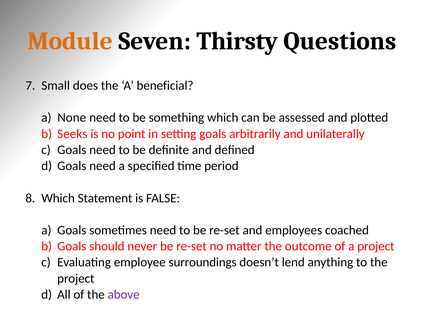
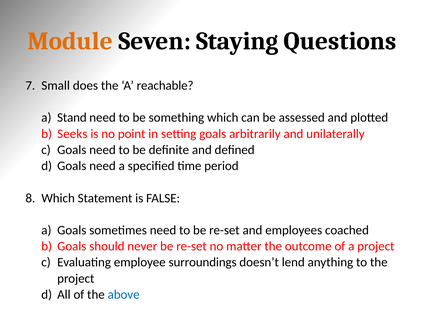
Thirsty: Thirsty -> Staying
beneficial: beneficial -> reachable
None: None -> Stand
above colour: purple -> blue
